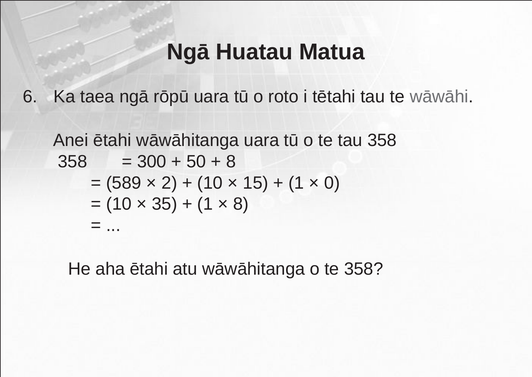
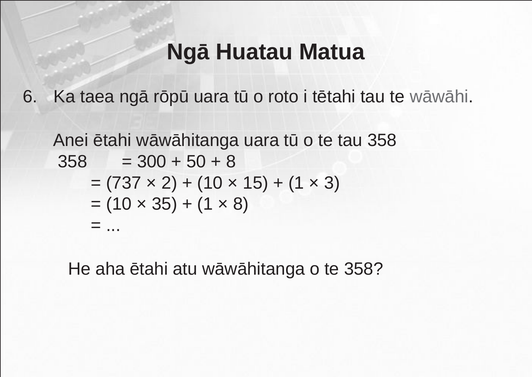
589: 589 -> 737
0: 0 -> 3
